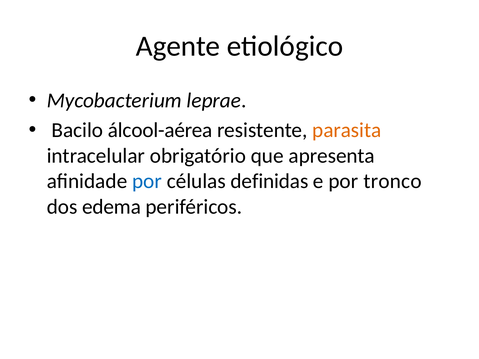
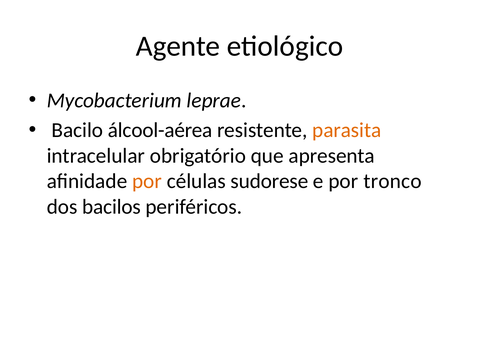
por at (147, 181) colour: blue -> orange
definidas: definidas -> sudorese
edema: edema -> bacilos
